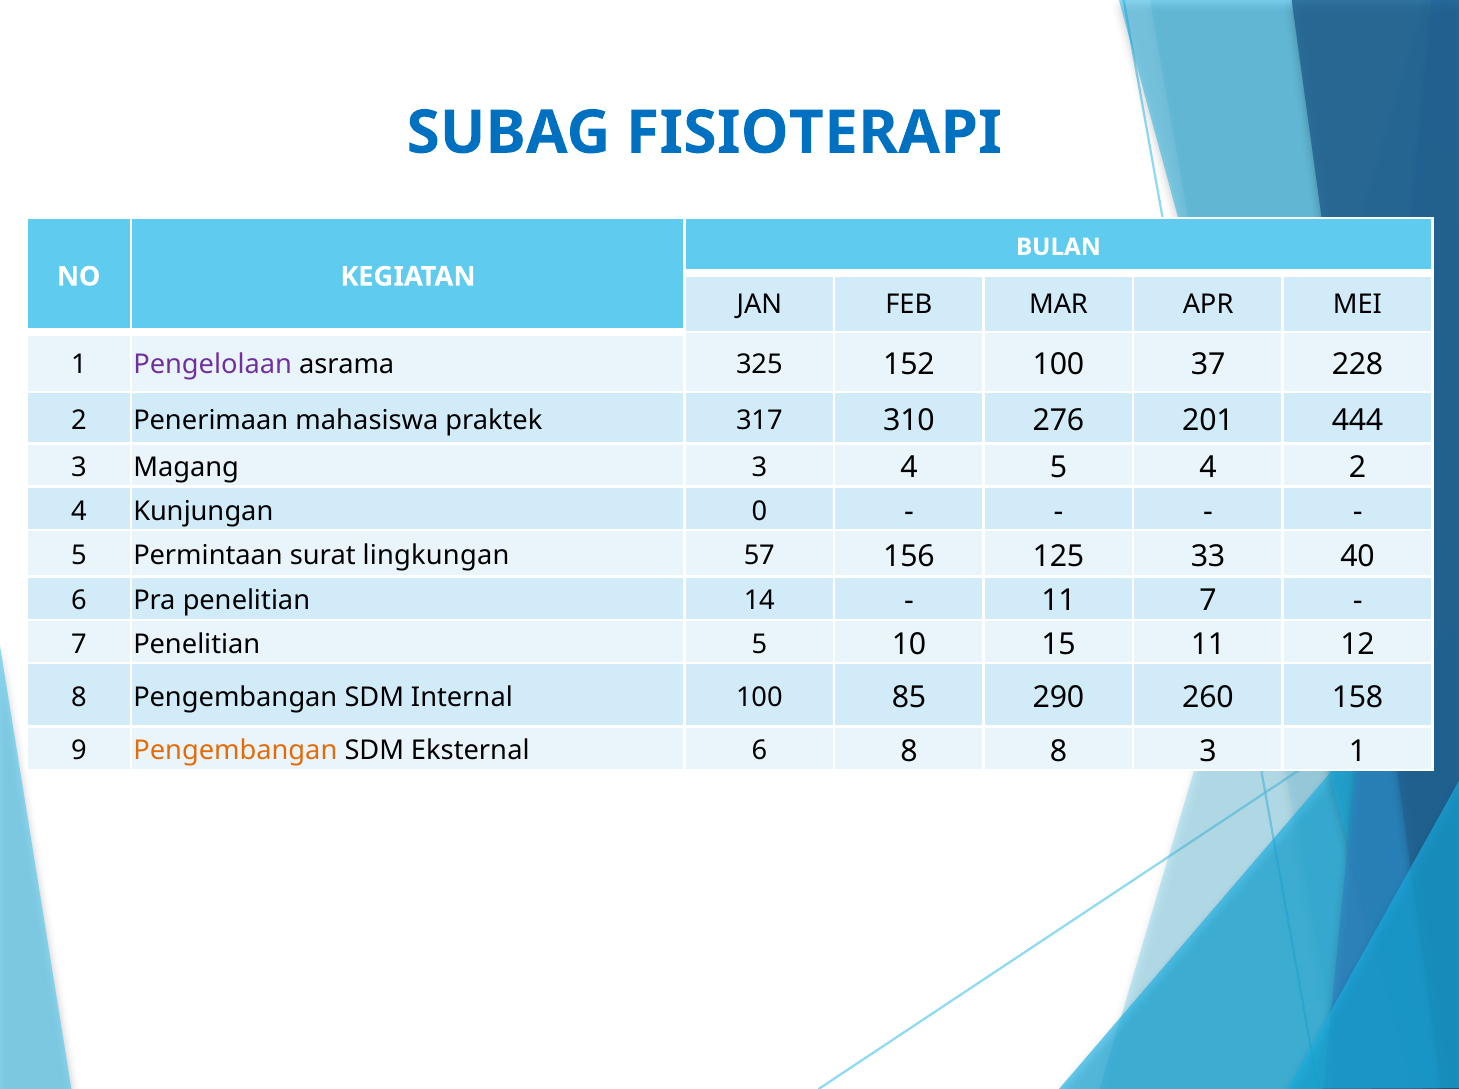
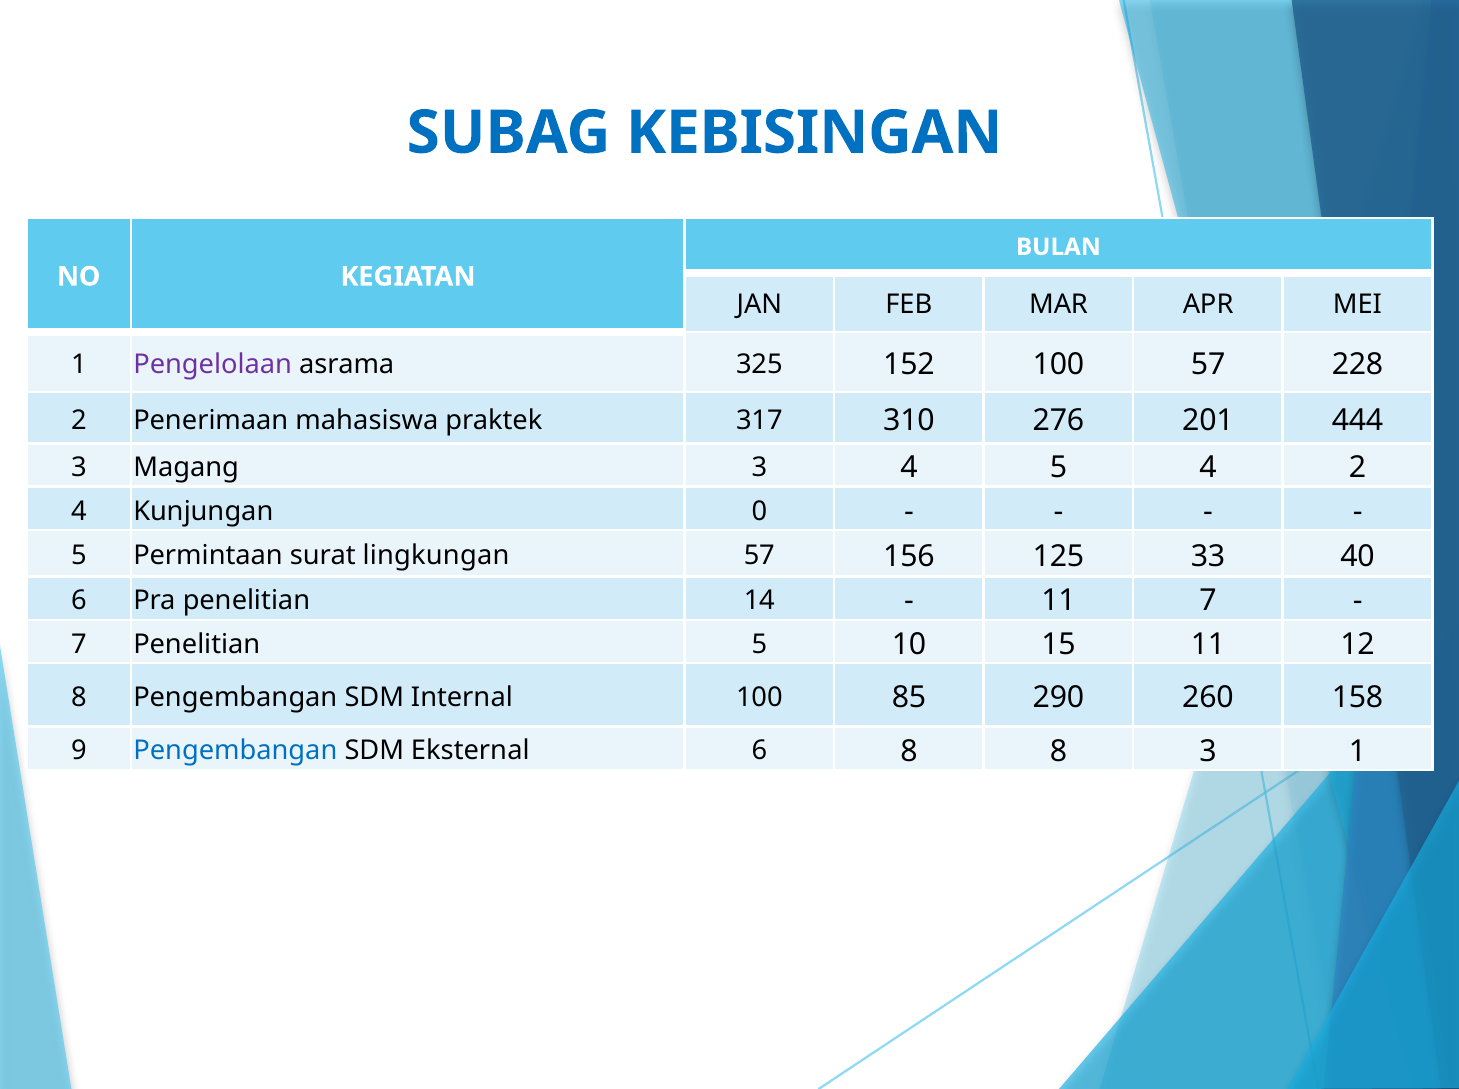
FISIOTERAPI: FISIOTERAPI -> KEBISINGAN
100 37: 37 -> 57
Pengembangan at (235, 751) colour: orange -> blue
